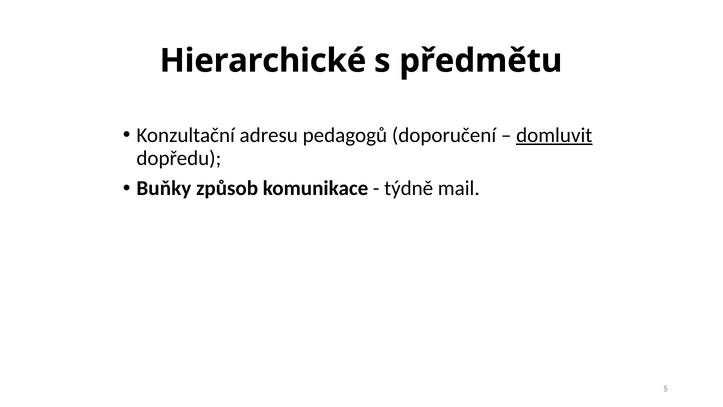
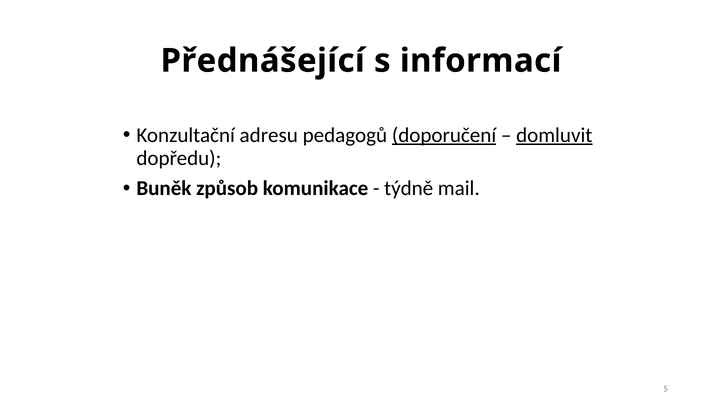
Hierarchické: Hierarchické -> Přednášející
předmětu: předmětu -> informací
doporučení underline: none -> present
Buňky: Buňky -> Buněk
